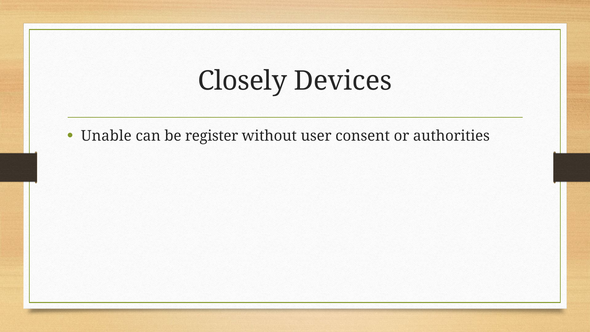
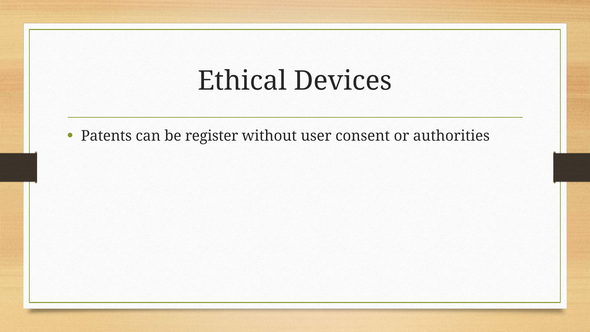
Closely: Closely -> Ethical
Unable: Unable -> Patents
